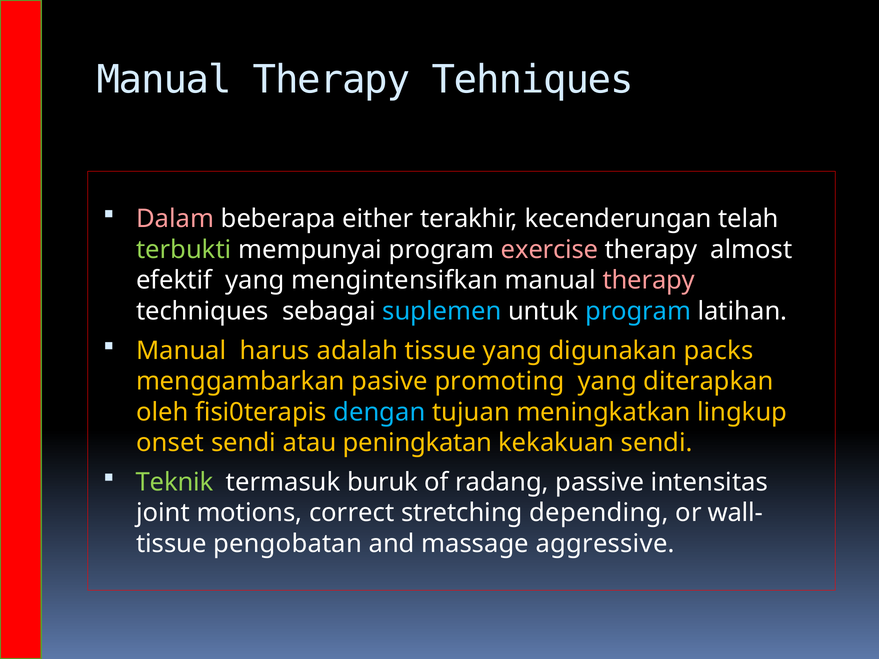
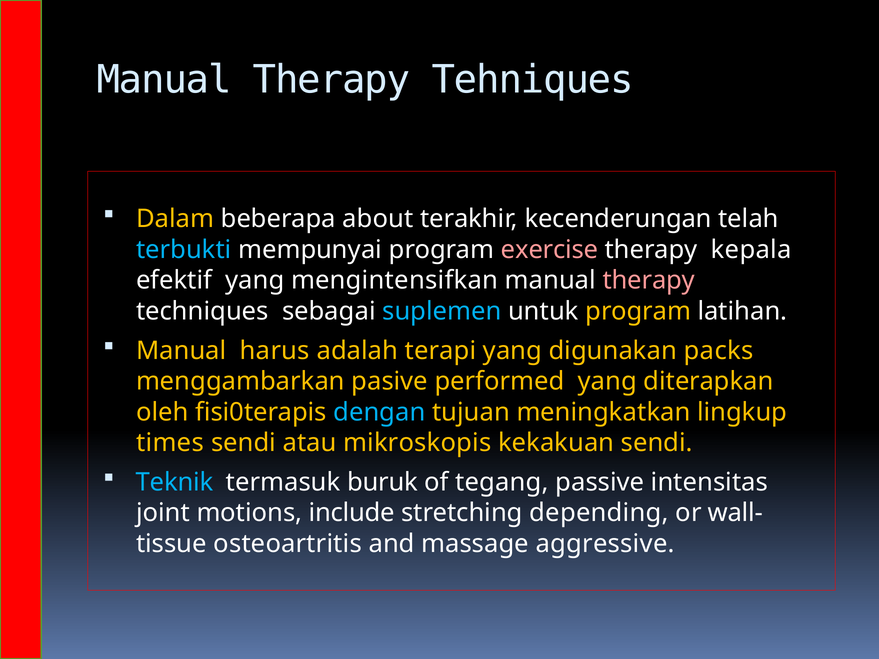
Dalam colour: pink -> yellow
either: either -> about
terbukti colour: light green -> light blue
almost: almost -> kepala
program at (638, 311) colour: light blue -> yellow
adalah tissue: tissue -> terapi
promoting: promoting -> performed
onset: onset -> times
peningkatan: peningkatan -> mikroskopis
Teknik colour: light green -> light blue
radang: radang -> tegang
correct: correct -> include
pengobatan: pengobatan -> osteoartritis
